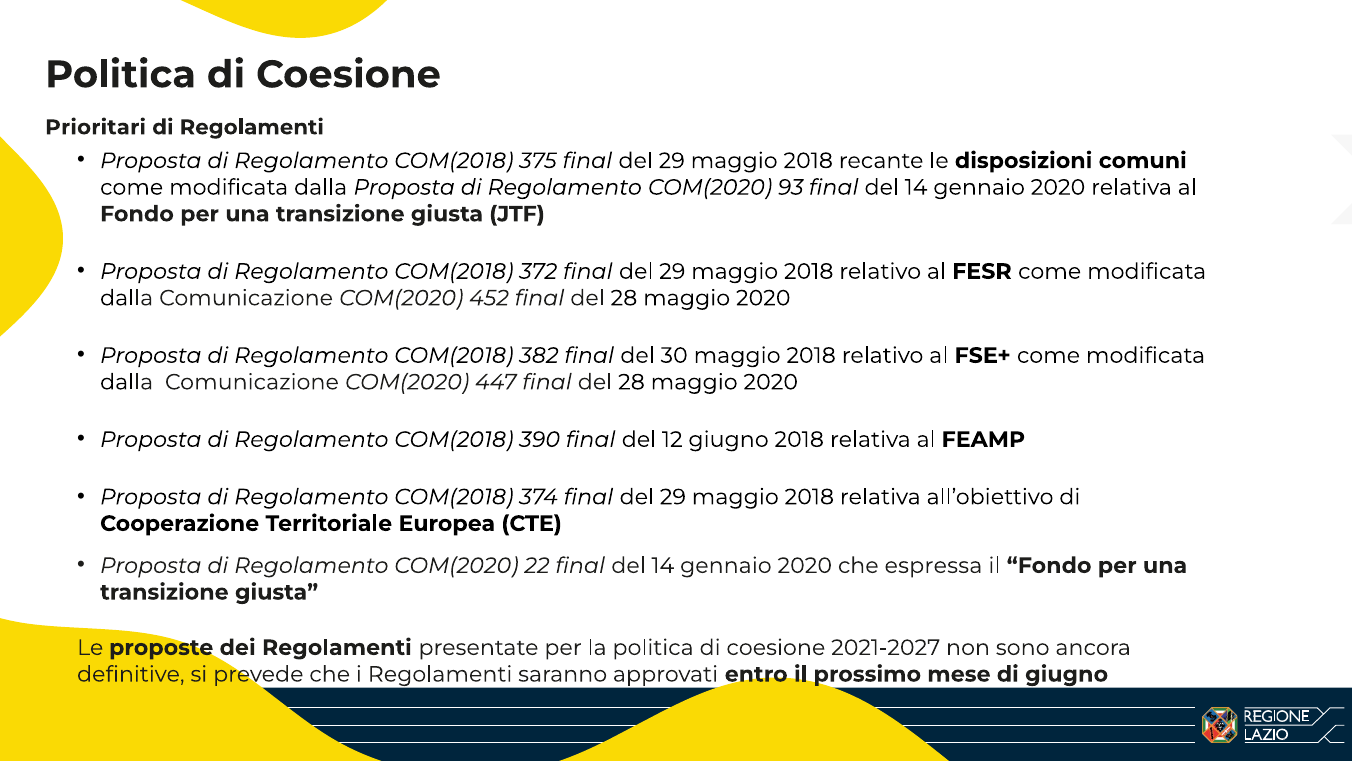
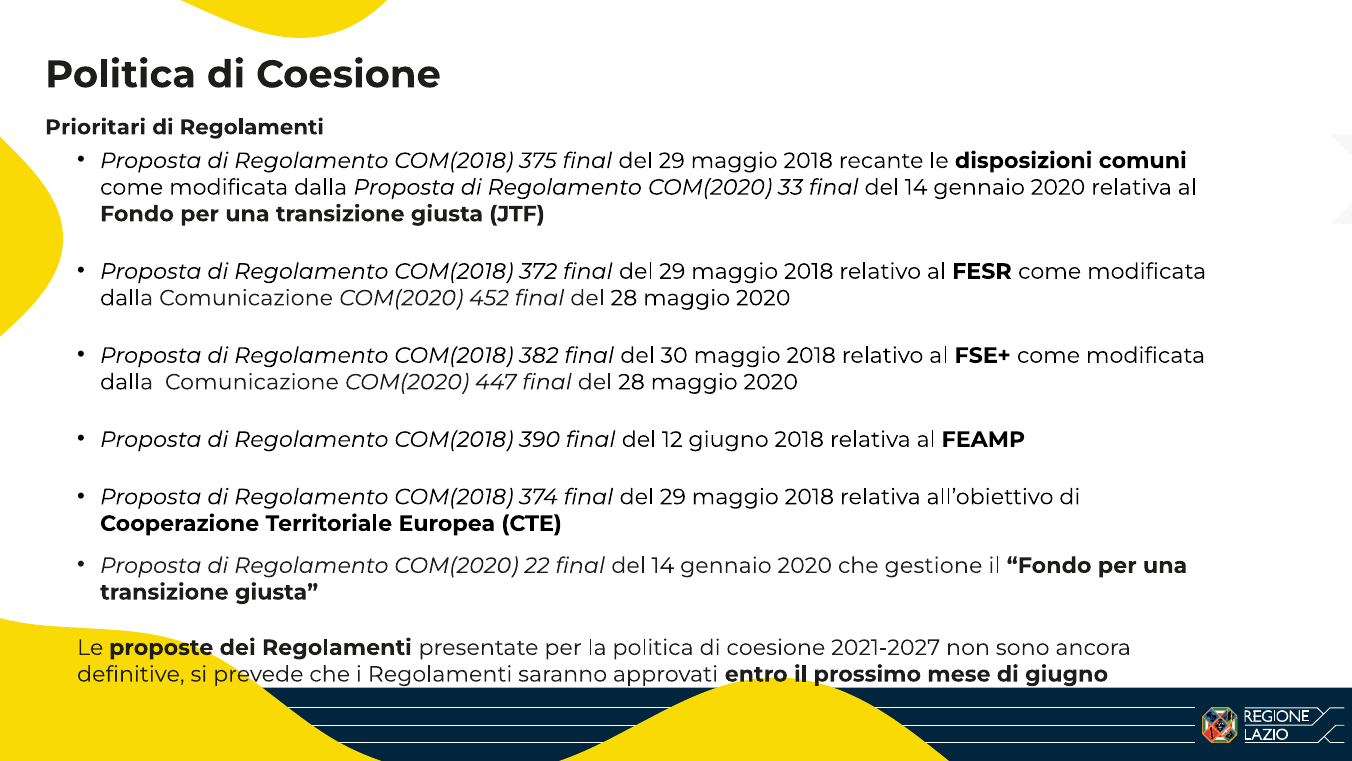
93: 93 -> 33
espressa: espressa -> gestione
